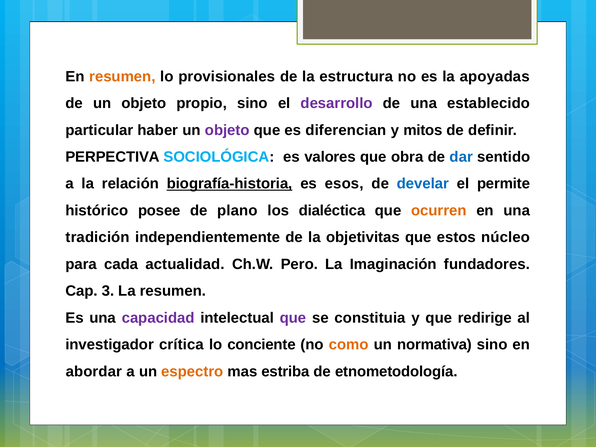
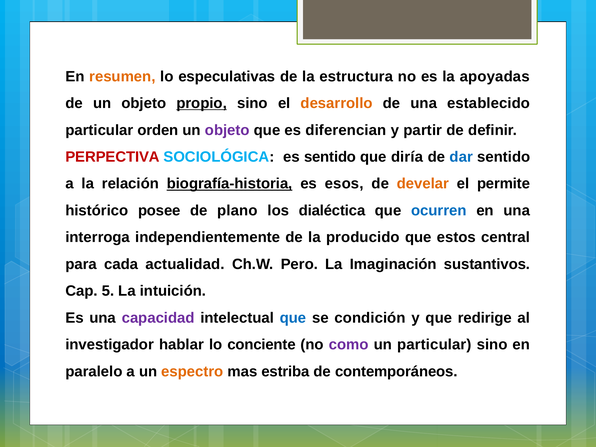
provisionales: provisionales -> especulativas
propio underline: none -> present
desarrollo colour: purple -> orange
haber: haber -> orden
mitos: mitos -> partir
PERPECTIVA colour: black -> red
es valores: valores -> sentido
obra: obra -> diría
develar colour: blue -> orange
ocurren colour: orange -> blue
tradición: tradición -> interroga
objetivitas: objetivitas -> producido
núcleo: núcleo -> central
fundadores: fundadores -> sustantivos
3: 3 -> 5
La resumen: resumen -> intuición
que at (293, 318) colour: purple -> blue
constituia: constituia -> condición
crítica: crítica -> hablar
como colour: orange -> purple
un normativa: normativa -> particular
abordar: abordar -> paralelo
etnometodología: etnometodología -> contemporáneos
